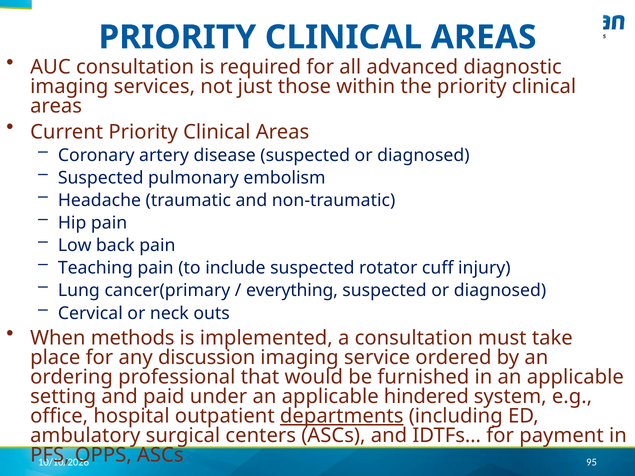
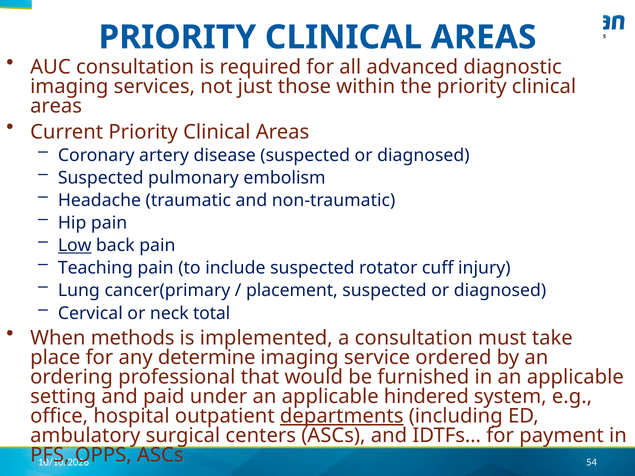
Low underline: none -> present
everything: everything -> placement
outs: outs -> total
discussion: discussion -> determine
95: 95 -> 54
